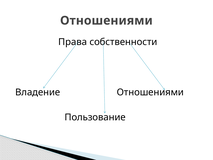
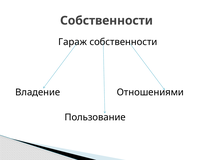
Отношениями at (106, 21): Отношениями -> Собственности
Права: Права -> Гараж
